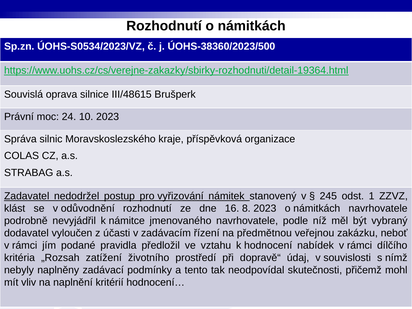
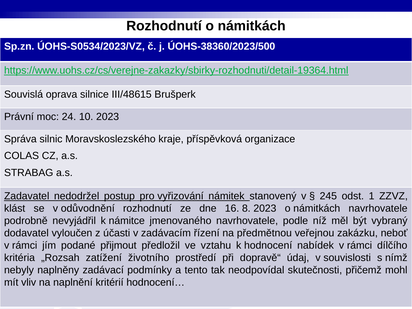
pravidla: pravidla -> přijmout
